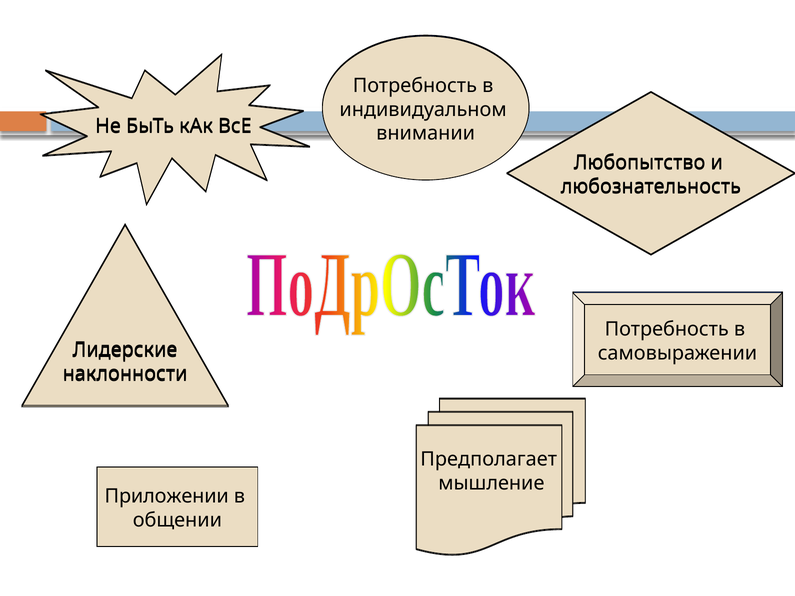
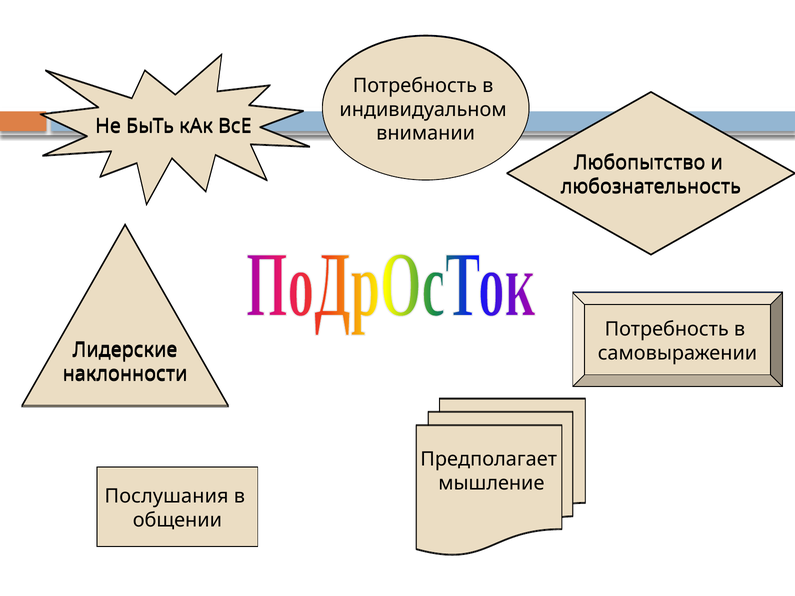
Приложении: Приложении -> Послушания
